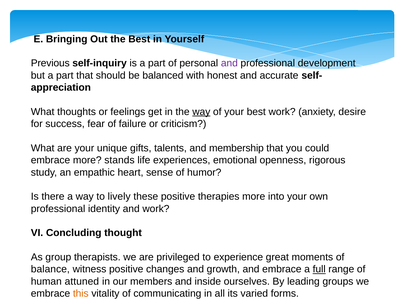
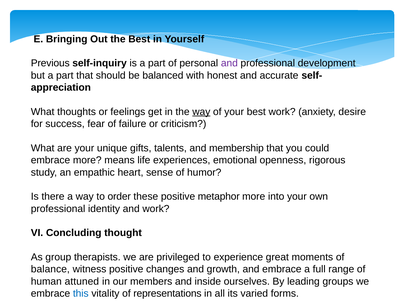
stands: stands -> means
lively: lively -> order
therapies: therapies -> metaphor
full underline: present -> none
this colour: orange -> blue
communicating: communicating -> representations
